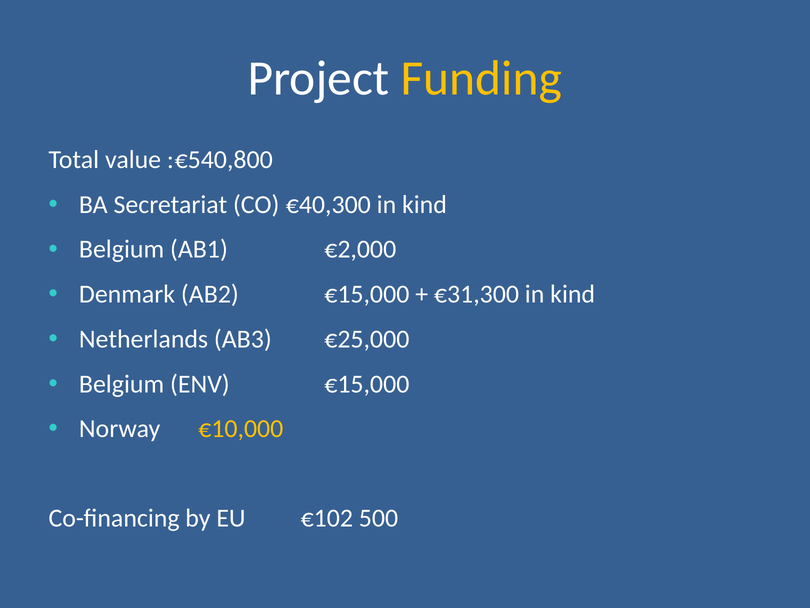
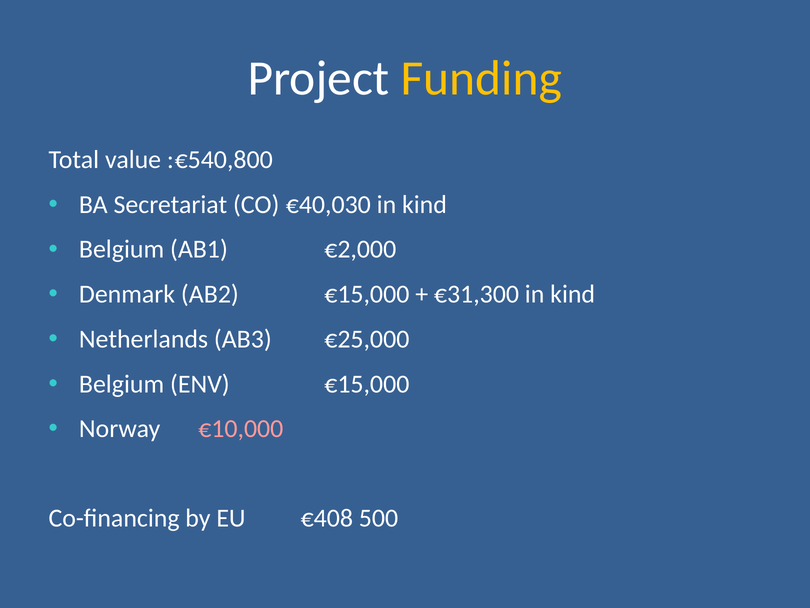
€40,300: €40,300 -> €40,030
€10,000 colour: yellow -> pink
€102: €102 -> €408
